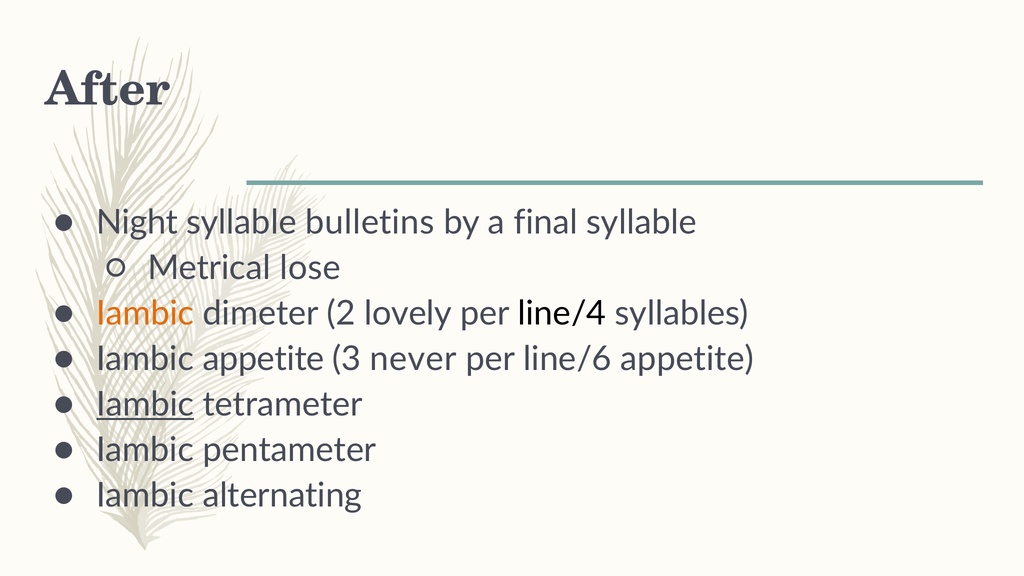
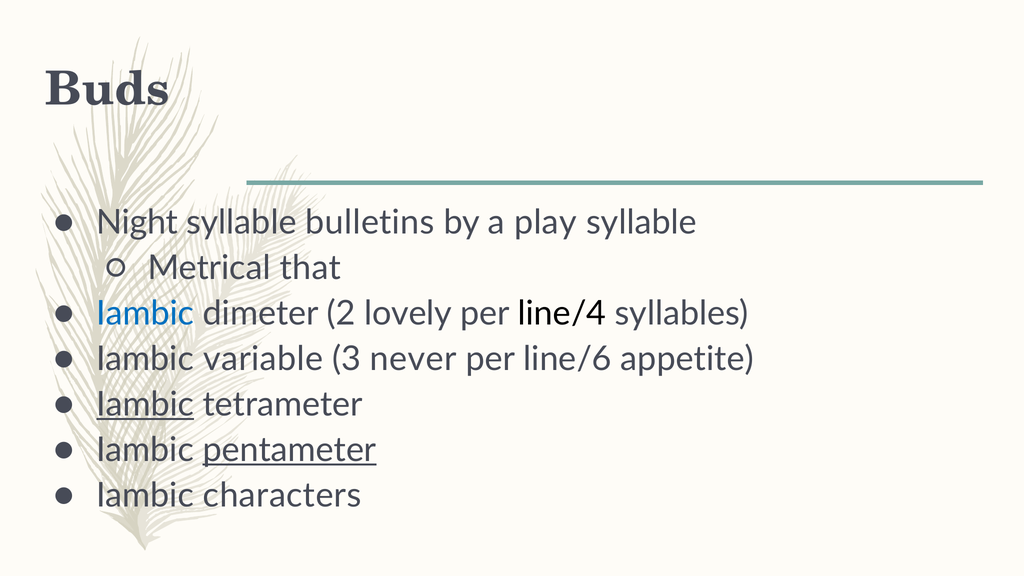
After: After -> Buds
final: final -> play
lose: lose -> that
Iambic at (145, 314) colour: orange -> blue
Iambic appetite: appetite -> variable
pentameter underline: none -> present
alternating: alternating -> characters
